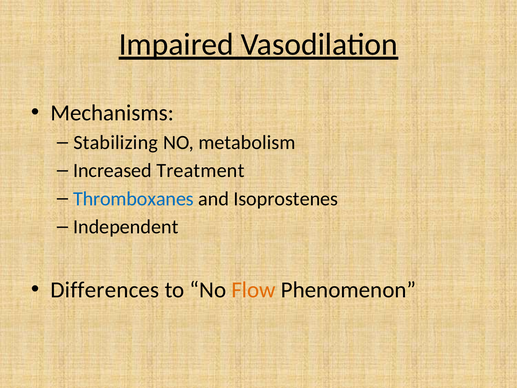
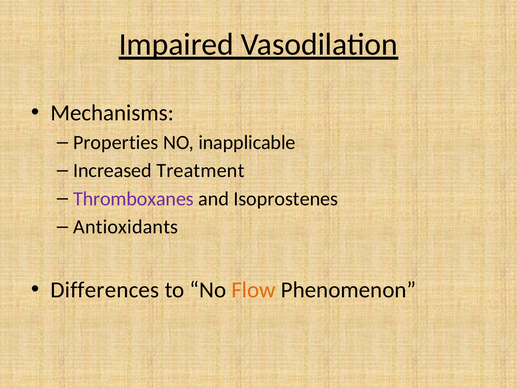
Stabilizing: Stabilizing -> Properties
metabolism: metabolism -> inapplicable
Thromboxanes colour: blue -> purple
Independent: Independent -> Antioxidants
